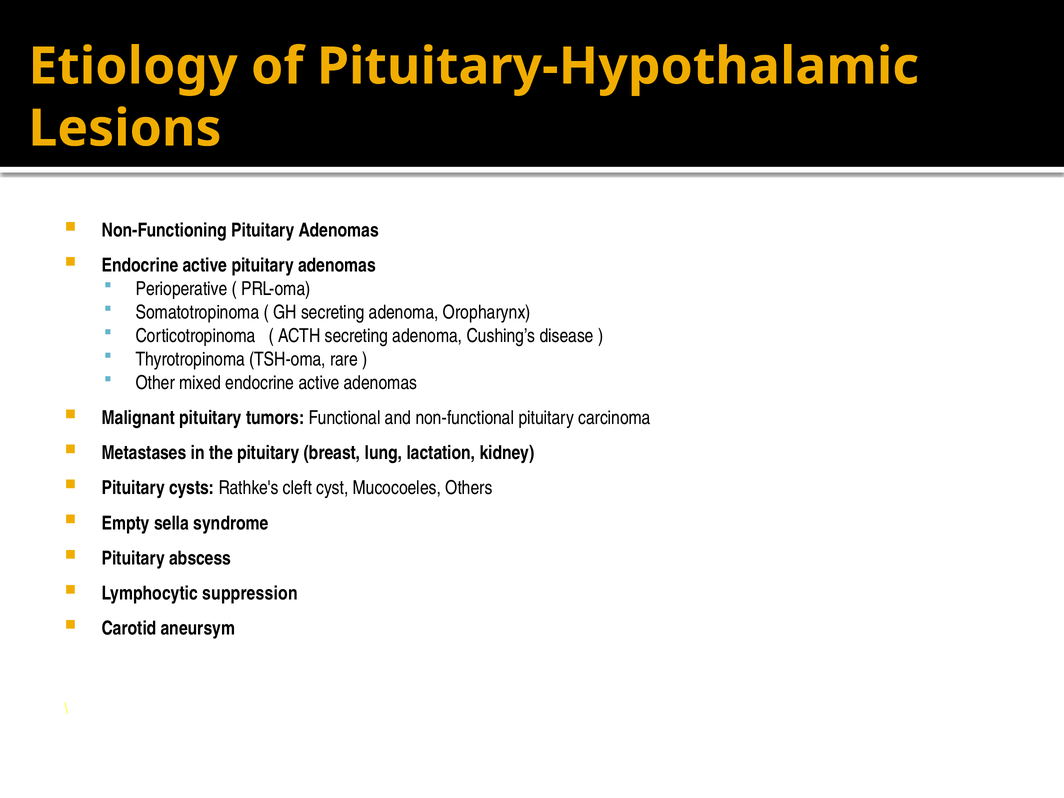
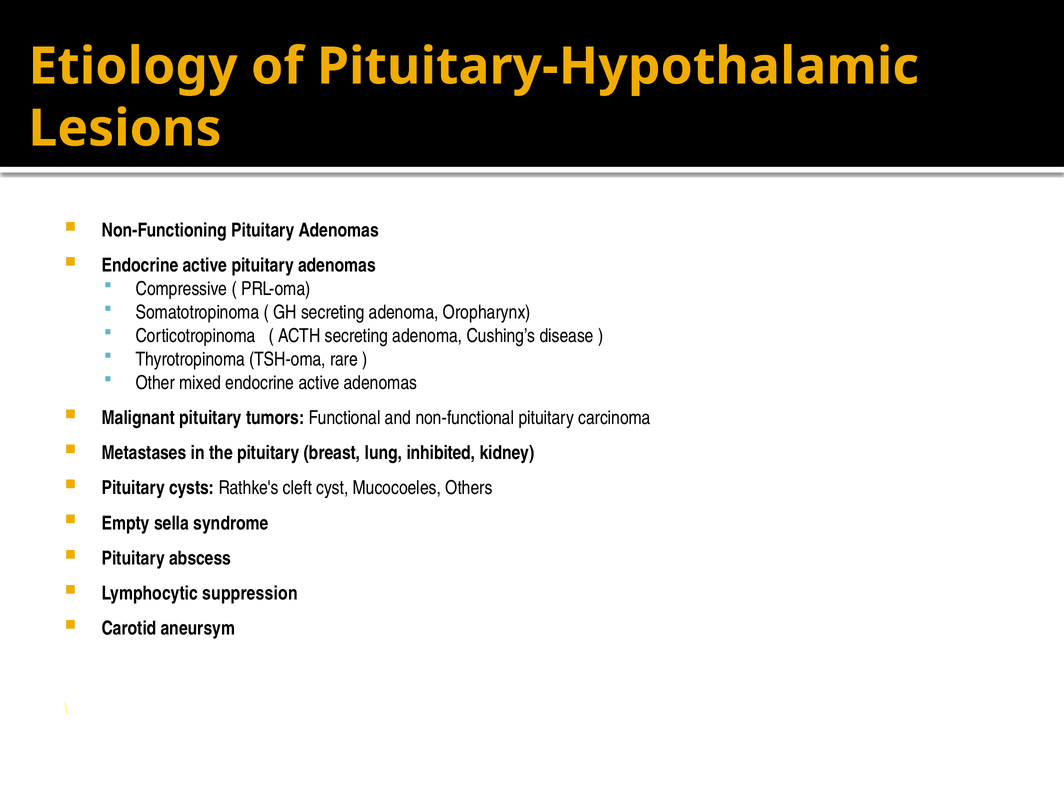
Perioperative: Perioperative -> Compressive
lactation: lactation -> inhibited
